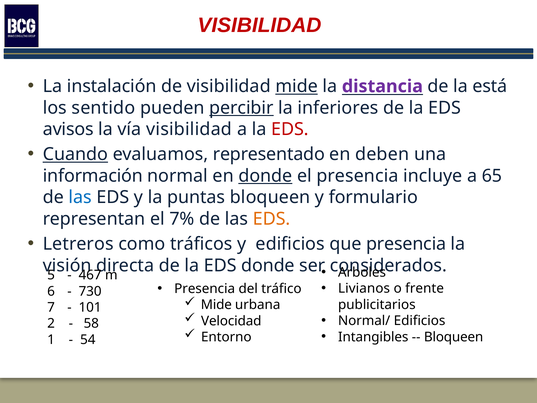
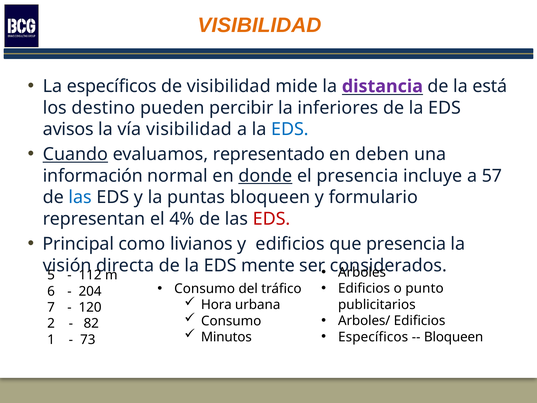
VISIBILIDAD at (259, 25) colour: red -> orange
La instalación: instalación -> específicos
mide at (297, 86) underline: present -> none
sentido: sentido -> destino
percibir underline: present -> none
EDS at (290, 129) colour: red -> blue
65: 65 -> 57
7%: 7% -> 4%
EDS at (272, 219) colour: orange -> red
Letreros: Letreros -> Principal
tráficos: tráficos -> livianos
EDS donde: donde -> mente
467: 467 -> 112
Livianos at (364, 288): Livianos -> Edificios
frente: frente -> punto
Presencia at (205, 289): Presencia -> Consumo
730: 730 -> 204
Mide at (216, 305): Mide -> Hora
101: 101 -> 120
Normal/: Normal/ -> Arboles/
Velocidad at (231, 321): Velocidad -> Consumo
58: 58 -> 82
Intangibles at (373, 337): Intangibles -> Específicos
Entorno: Entorno -> Minutos
54: 54 -> 73
